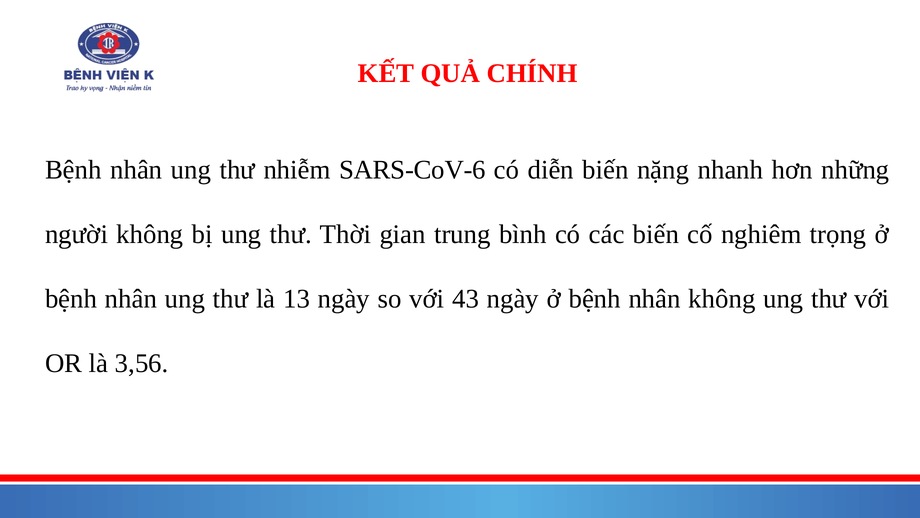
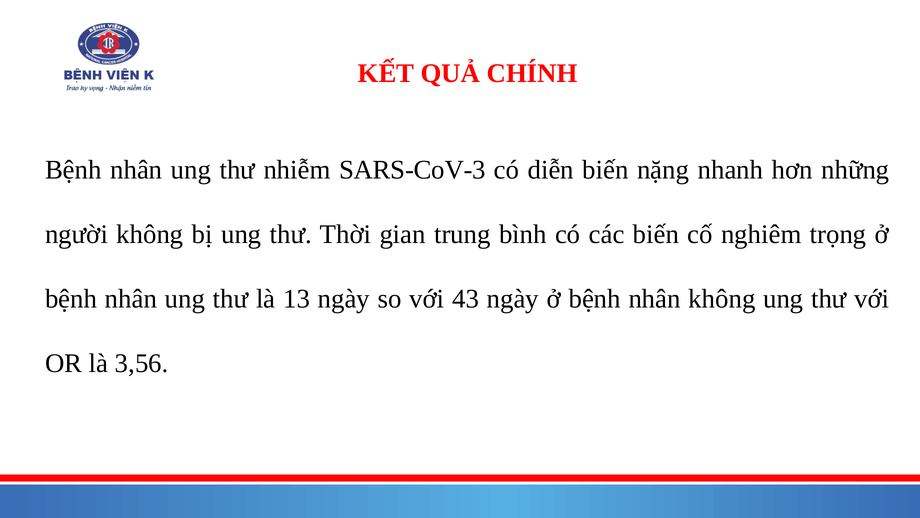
SARS-CoV-6: SARS-CoV-6 -> SARS-CoV-3
